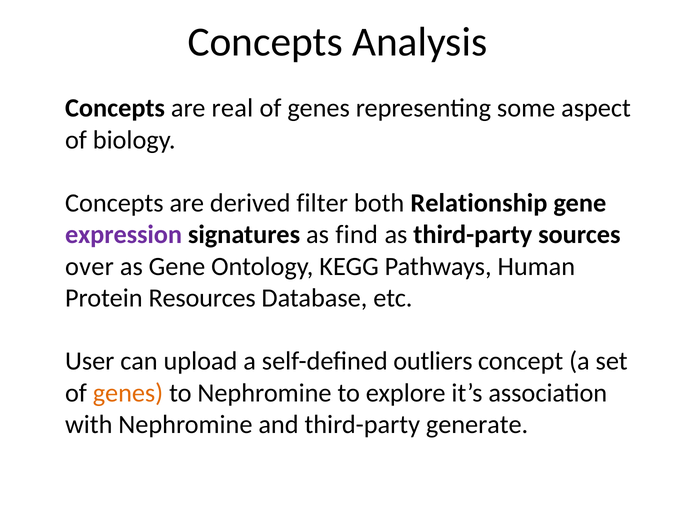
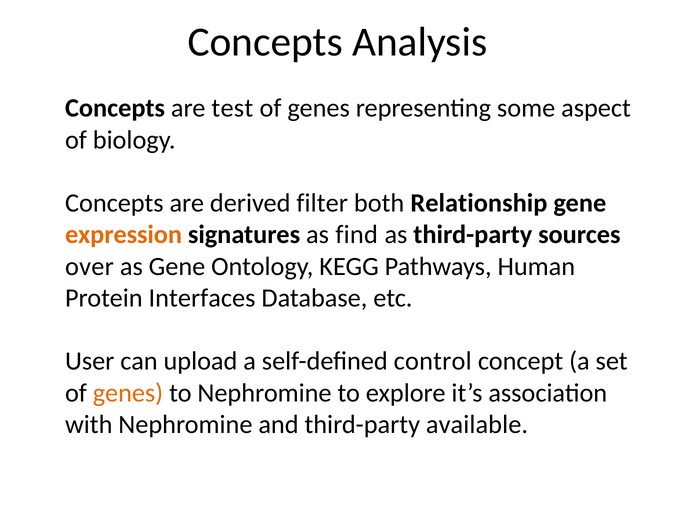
real: real -> test
expression colour: purple -> orange
Resources: Resources -> Interfaces
outliers: outliers -> control
generate: generate -> available
